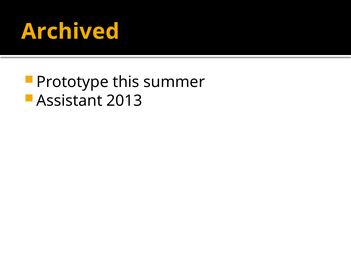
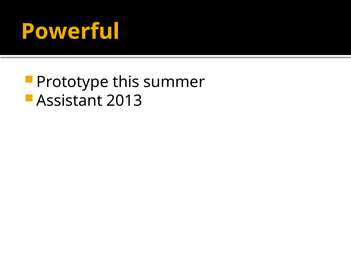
Archived: Archived -> Powerful
